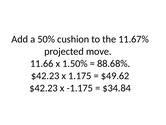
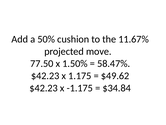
11.66: 11.66 -> 77.50
88.68%: 88.68% -> 58.47%
